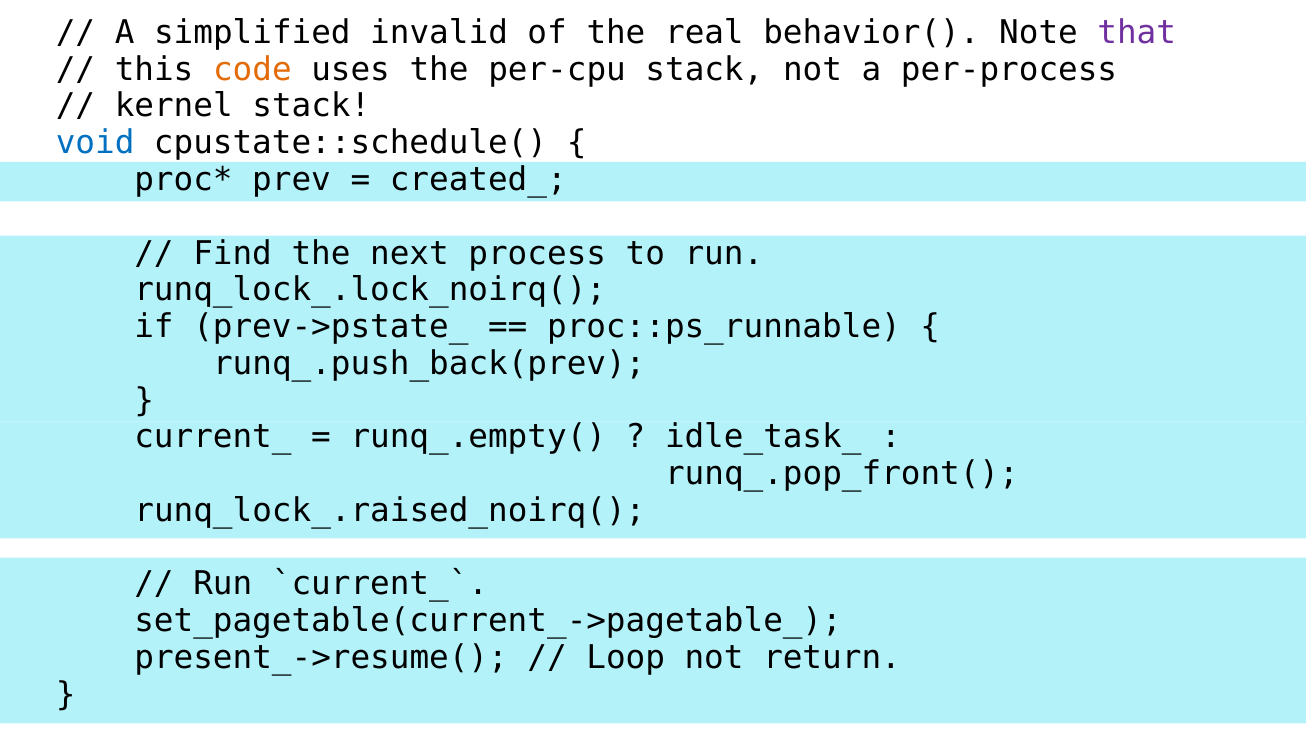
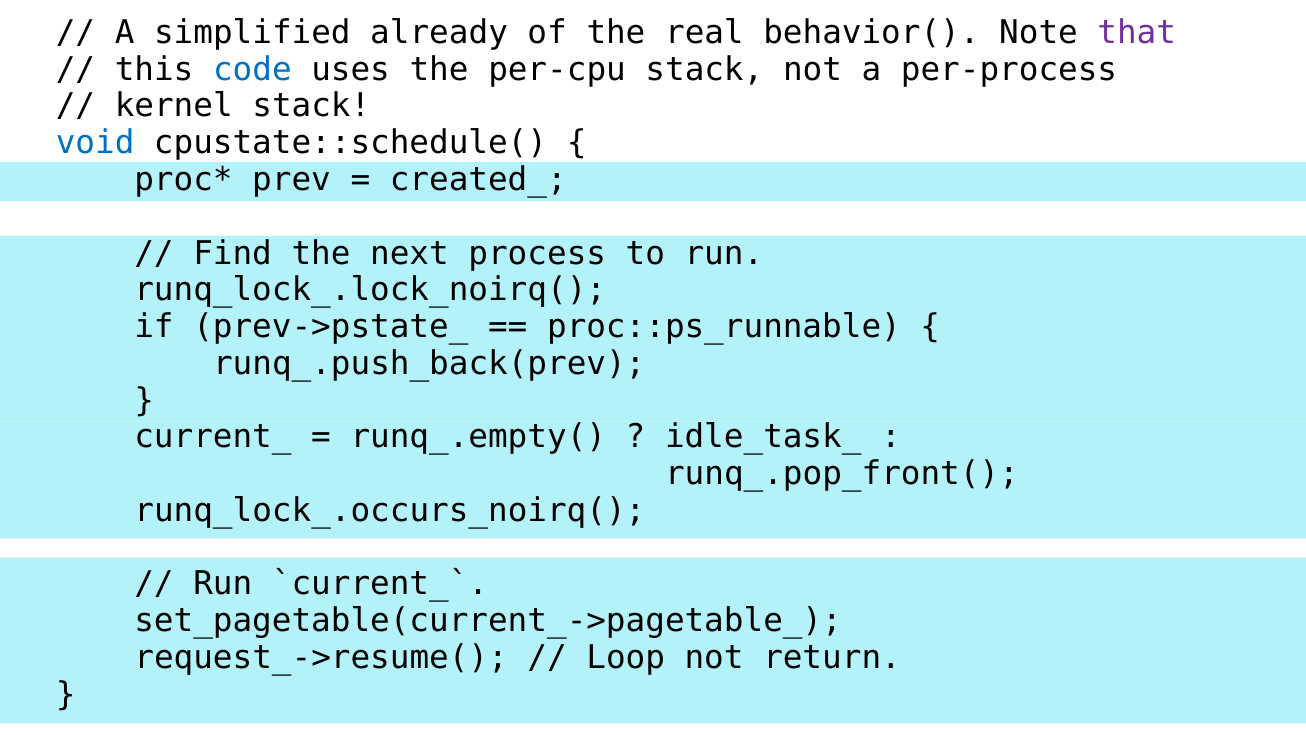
invalid: invalid -> already
code colour: orange -> blue
runq_lock_.raised_noirq(: runq_lock_.raised_noirq( -> runq_lock_.occurs_noirq(
present_->resume(: present_->resume( -> request_->resume(
